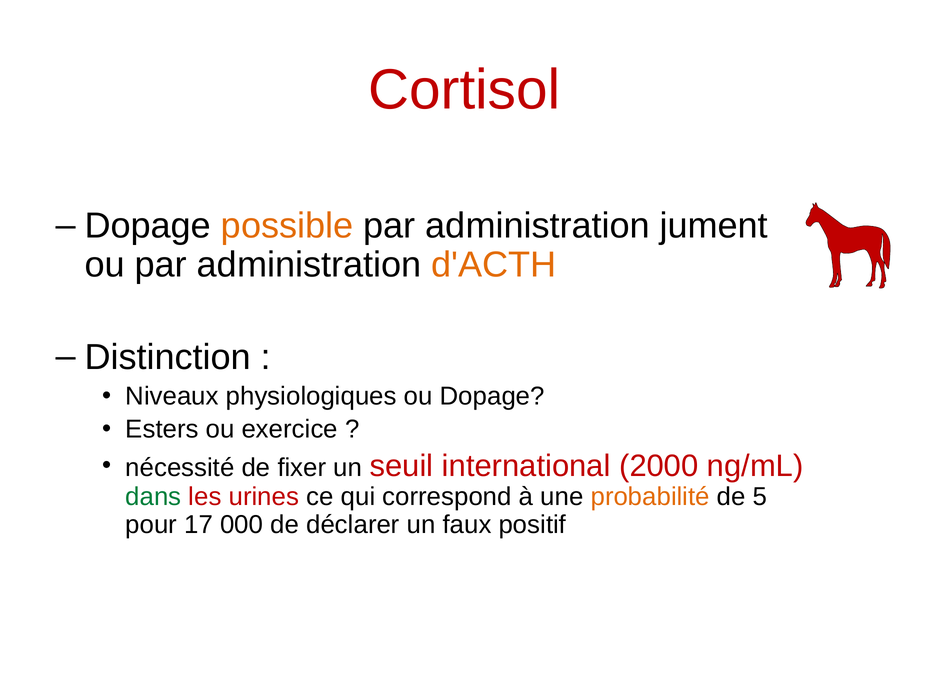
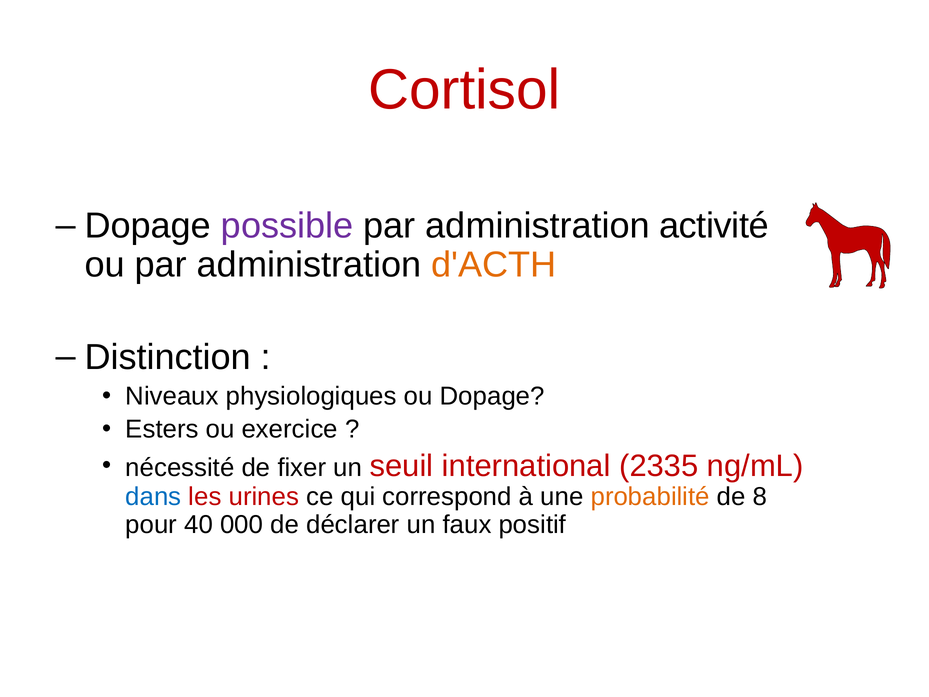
possible colour: orange -> purple
jument: jument -> activité
2000: 2000 -> 2335
dans colour: green -> blue
5: 5 -> 8
17: 17 -> 40
